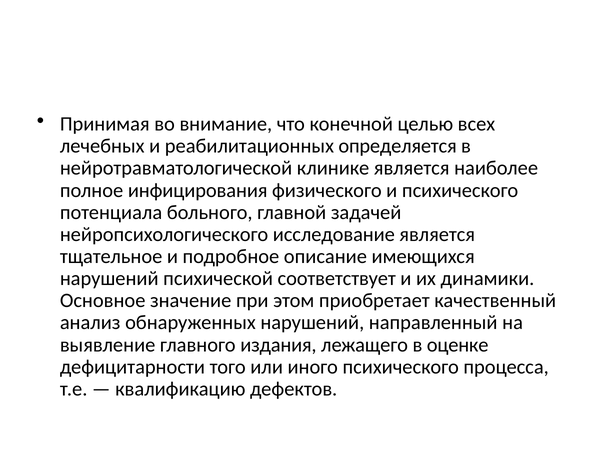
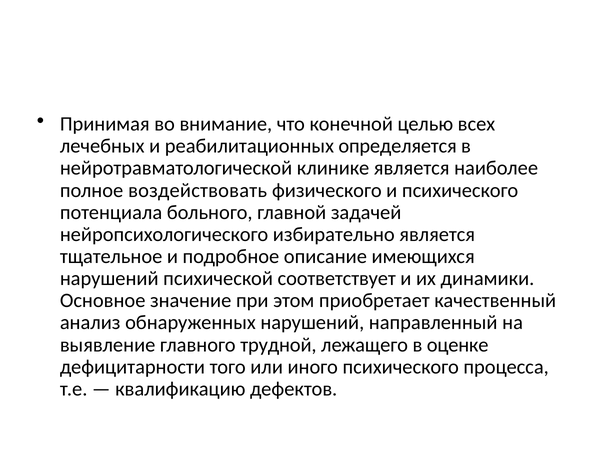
инфицирования: инфицирования -> воздействовать
исследование: исследование -> избирательно
издания: издания -> трудной
